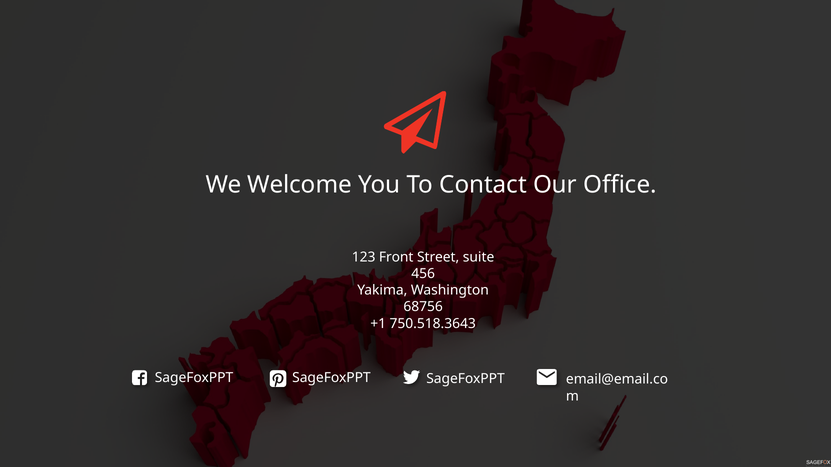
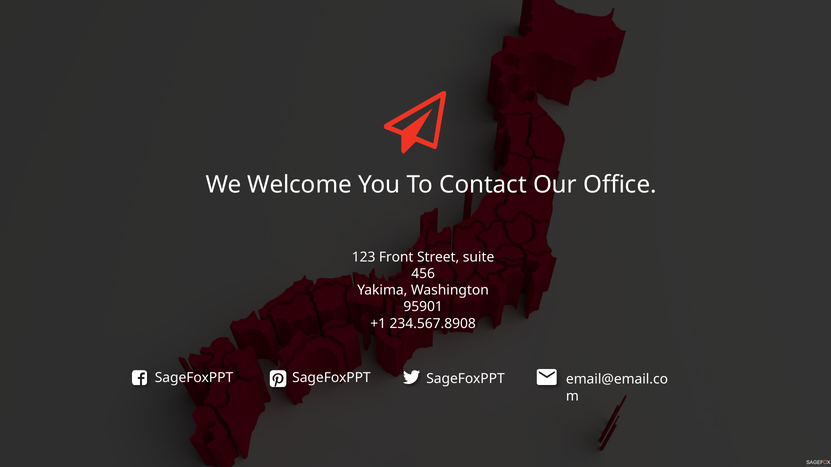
68756: 68756 -> 95901
750.518.3643: 750.518.3643 -> 234.567.8908
